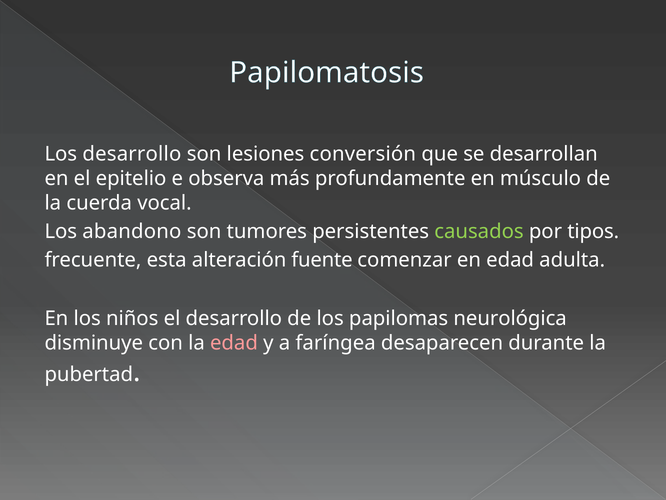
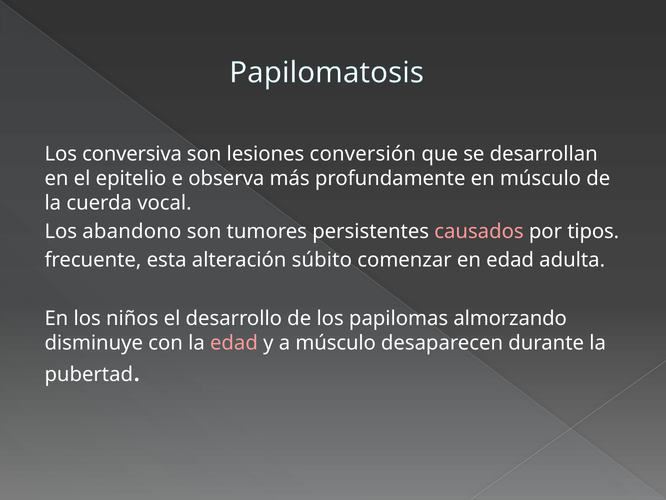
Los desarrollo: desarrollo -> conversiva
causados colour: light green -> pink
fuente: fuente -> súbito
neurológica: neurológica -> almorzando
a faríngea: faríngea -> músculo
